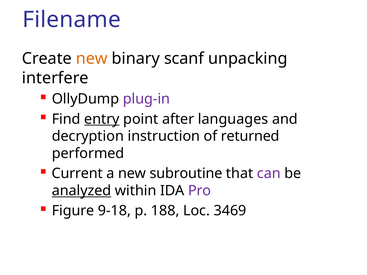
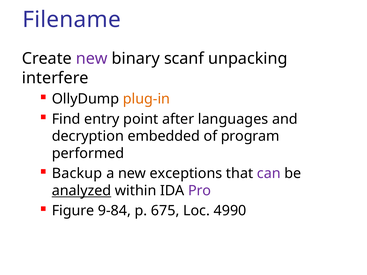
new at (92, 59) colour: orange -> purple
plug-in colour: purple -> orange
entry underline: present -> none
instruction: instruction -> embedded
returned: returned -> program
Current: Current -> Backup
subroutine: subroutine -> exceptions
9-18: 9-18 -> 9-84
188: 188 -> 675
3469: 3469 -> 4990
